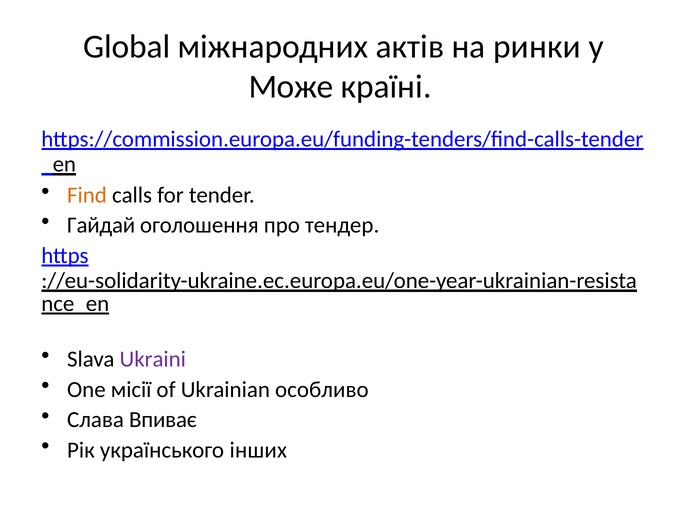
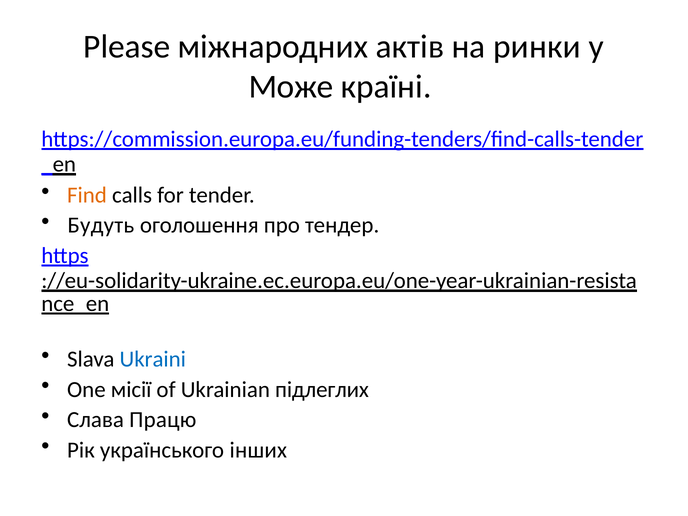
Global: Global -> Please
Гайдай: Гайдай -> Будуть
Ukraini colour: purple -> blue
особливо: особливо -> підлеглих
Впиває: Впиває -> Працю
